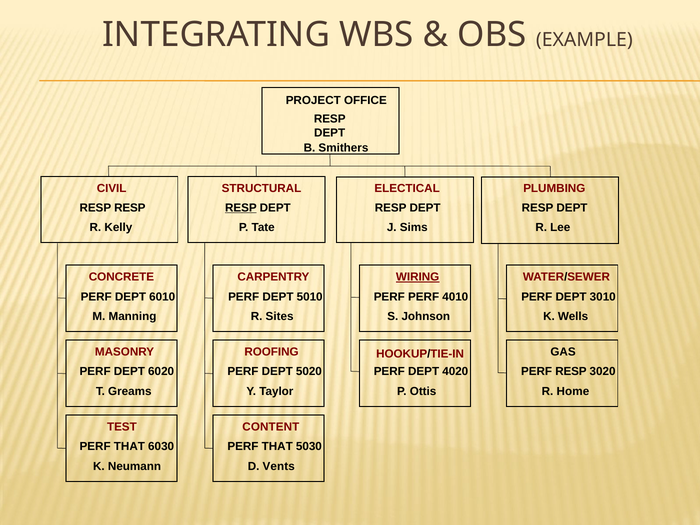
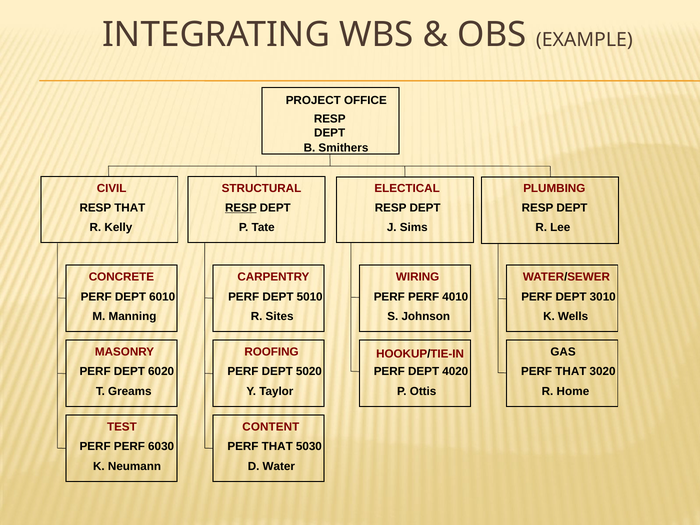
RESP RESP: RESP -> THAT
WIRING underline: present -> none
RESP at (571, 372): RESP -> THAT
THAT at (129, 447): THAT -> PERF
Vents: Vents -> Water
